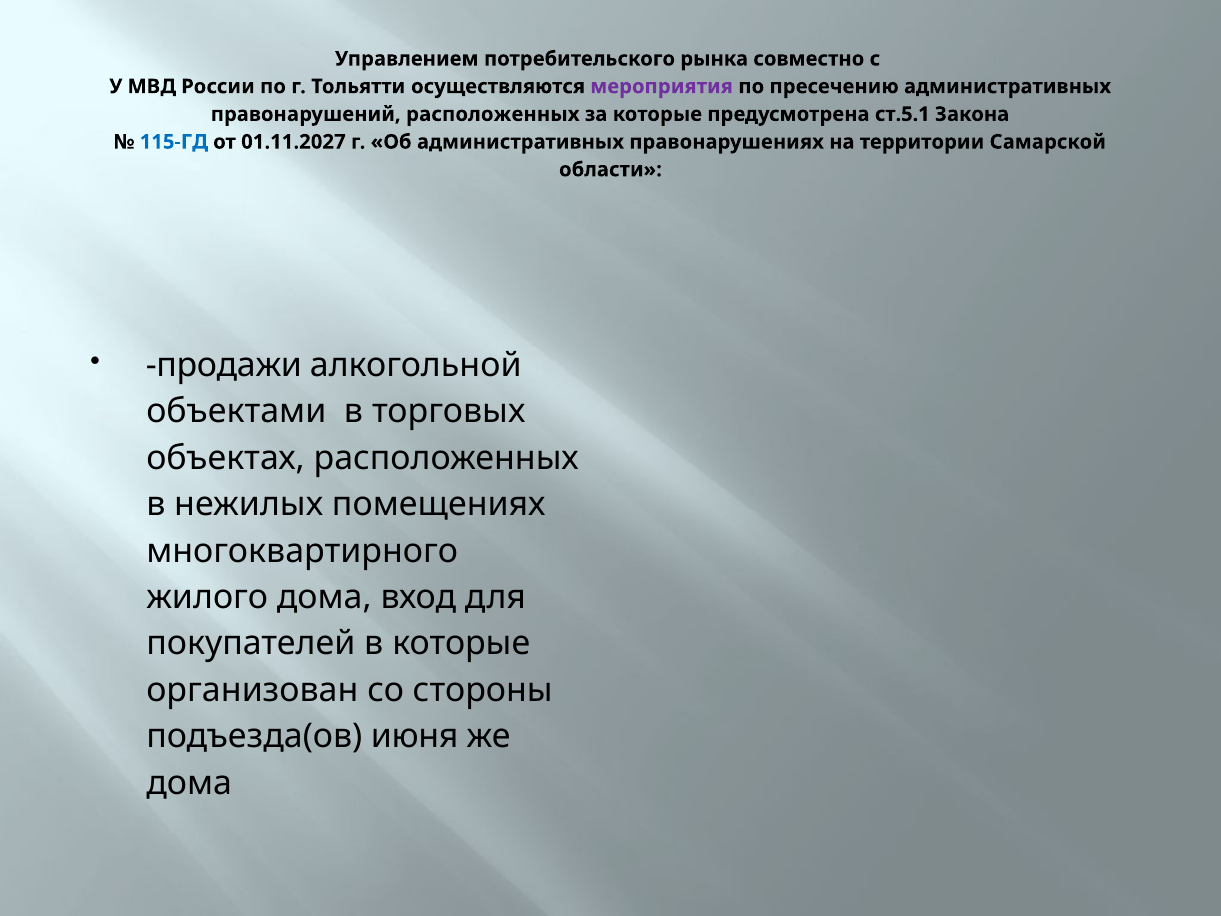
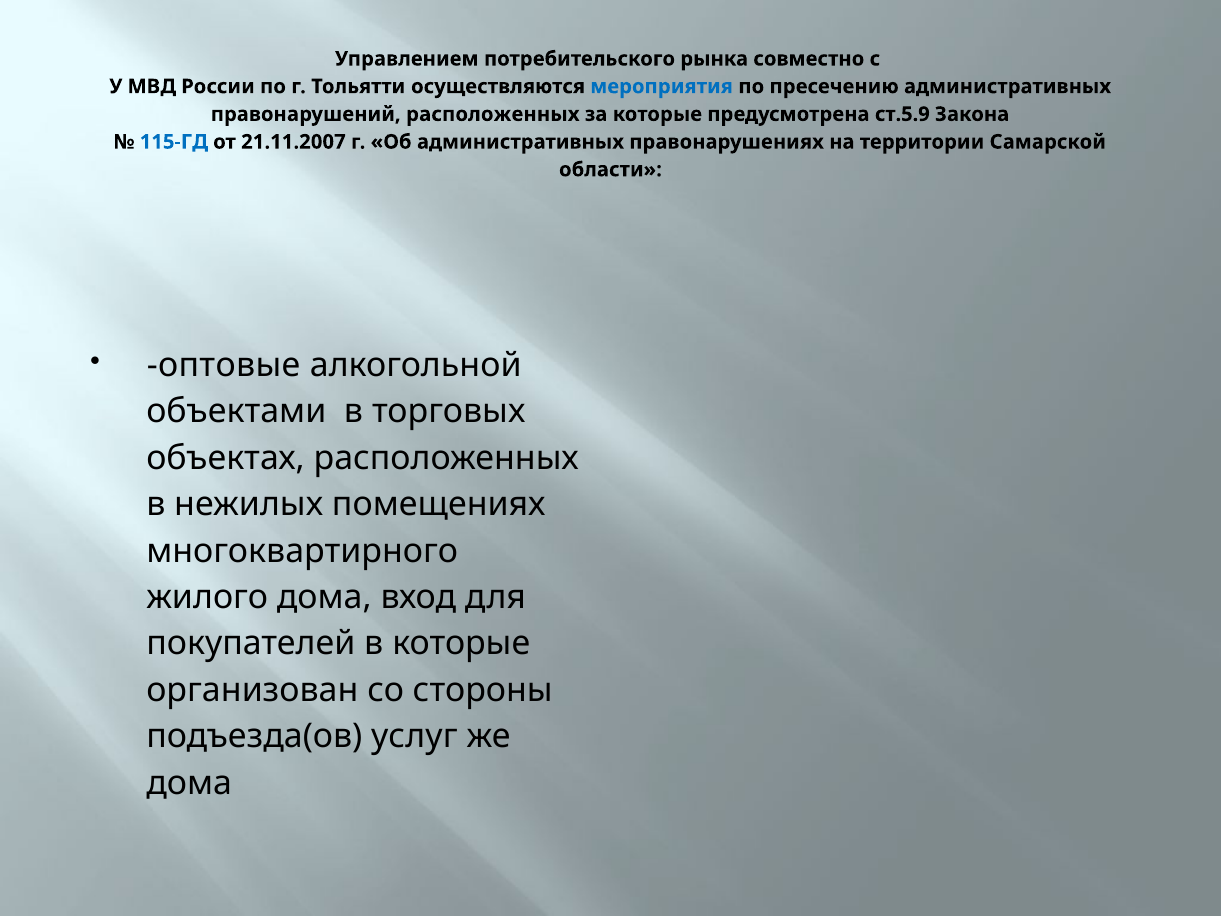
мероприятия colour: purple -> blue
ст.5.1: ст.5.1 -> ст.5.9
01.11.2027: 01.11.2027 -> 21.11.2007
продажи: продажи -> оптовые
июня: июня -> услуг
